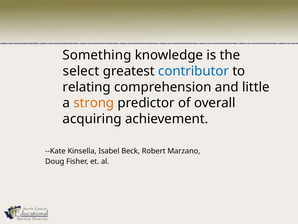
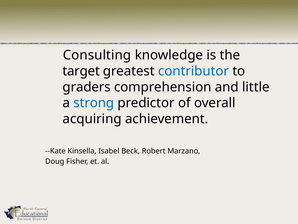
Something: Something -> Consulting
select: select -> target
relating: relating -> graders
strong colour: orange -> blue
